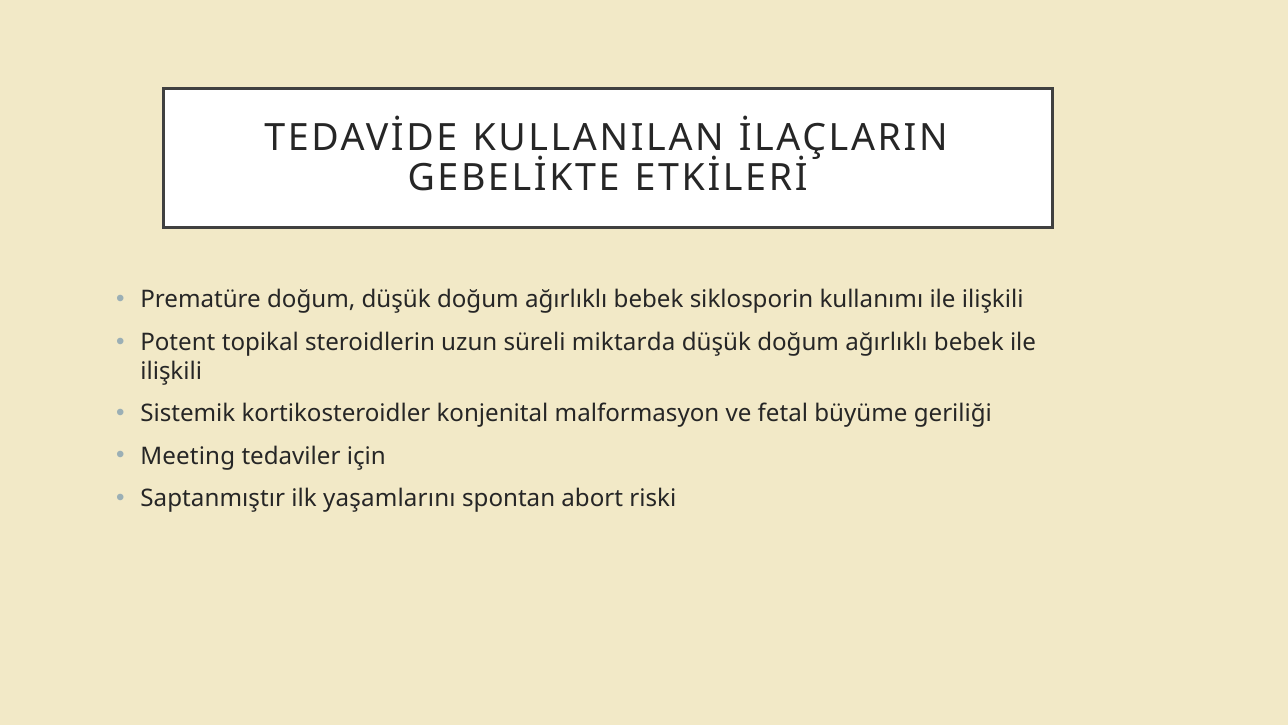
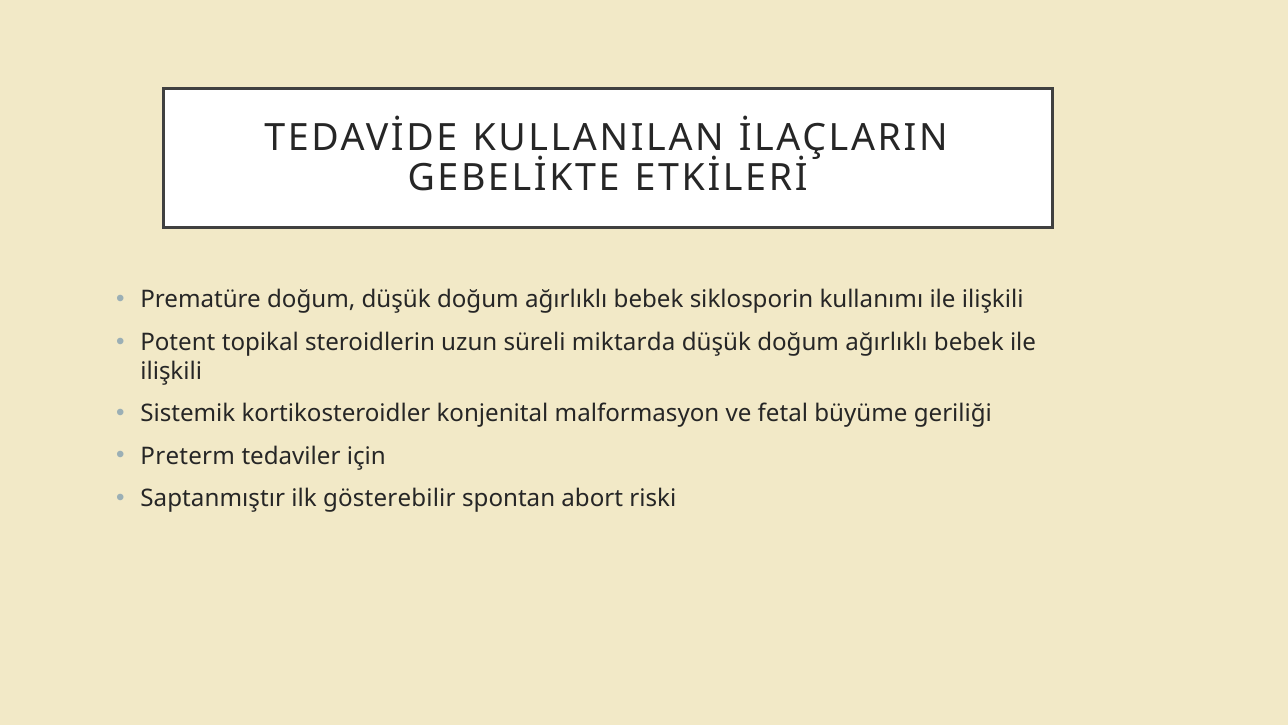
Meeting: Meeting -> Preterm
yaşamlarını: yaşamlarını -> gösterebilir
